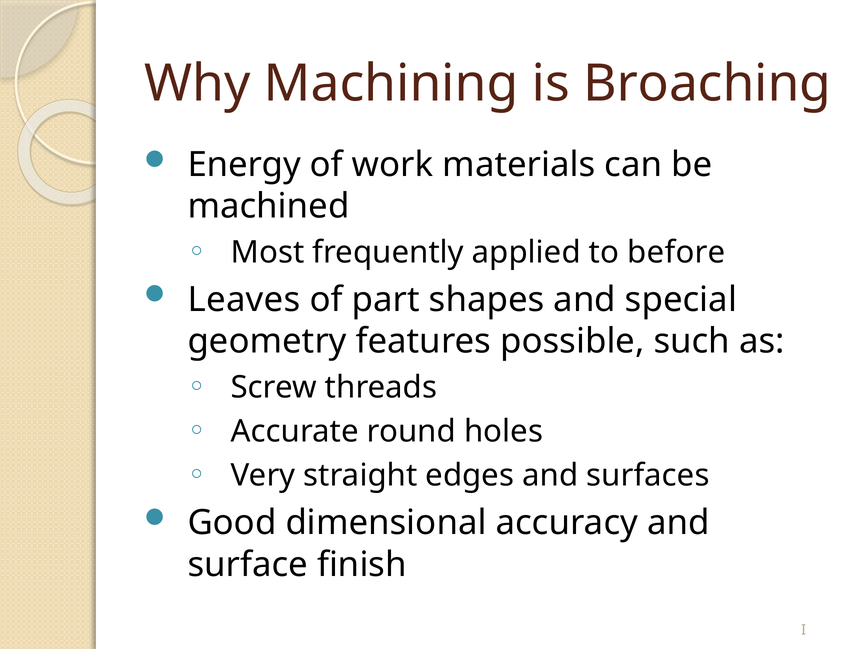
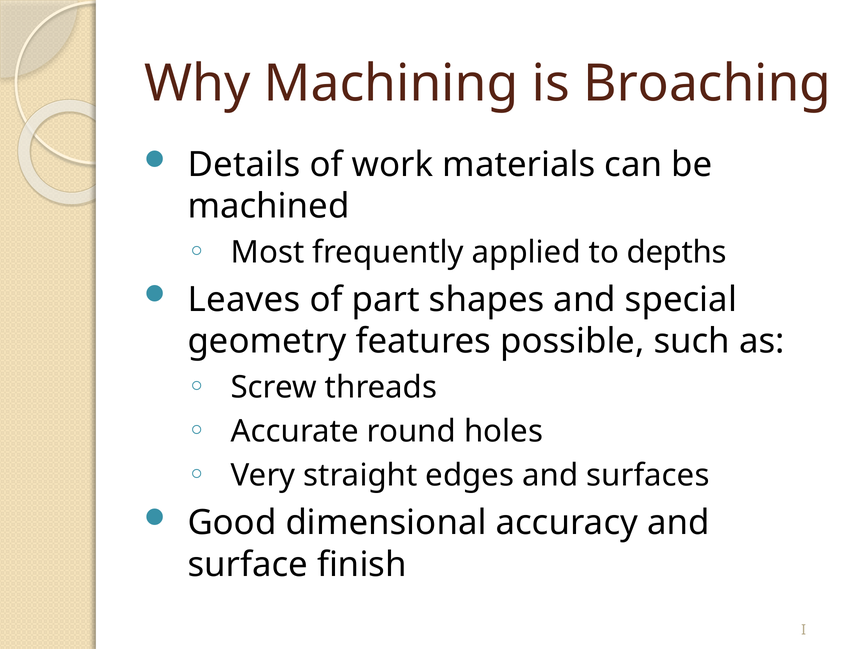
Energy: Energy -> Details
before: before -> depths
